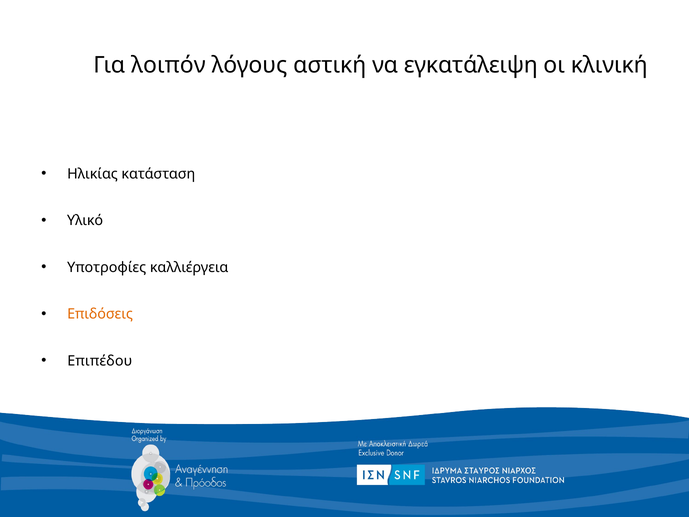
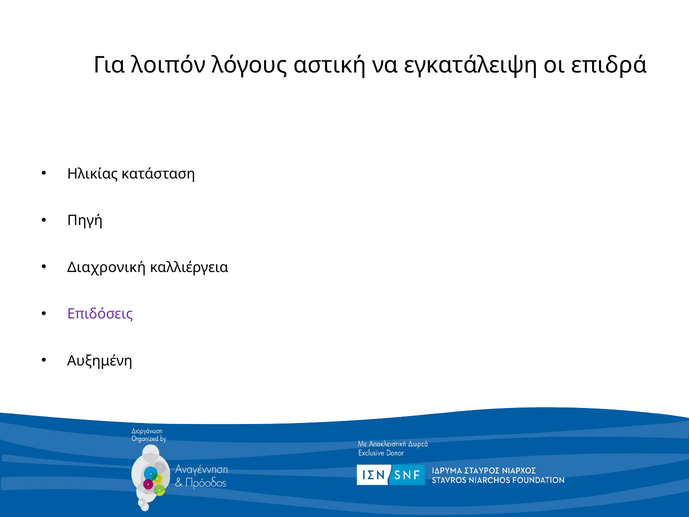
κλινική: κλινική -> επιδρά
Υλικό: Υλικό -> Πηγή
Υποτροφίες: Υποτροφίες -> Διαχρονική
Επιδόσεις colour: orange -> purple
Επιπέδου: Επιπέδου -> Αυξημένη
